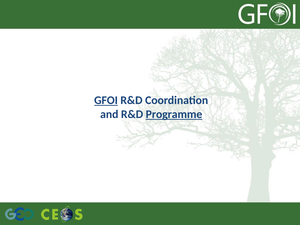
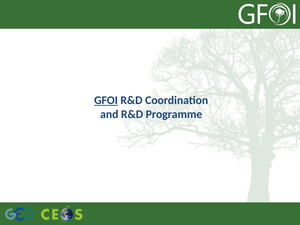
Programme underline: present -> none
